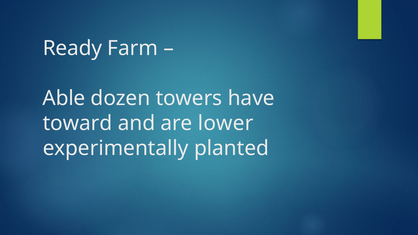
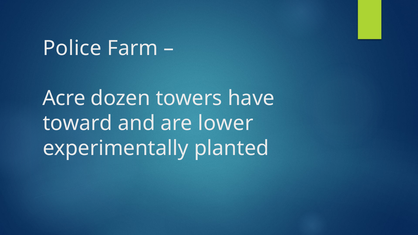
Ready: Ready -> Police
Able: Able -> Acre
